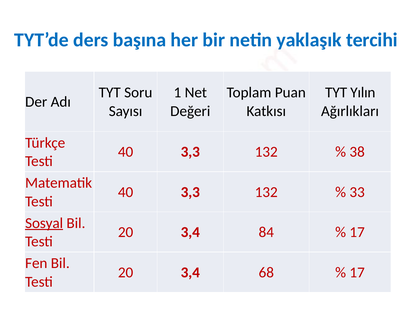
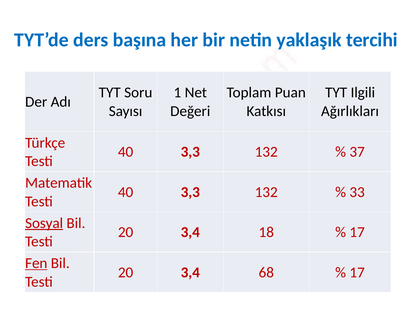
Yılın: Yılın -> Ilgili
38: 38 -> 37
84: 84 -> 18
Fen underline: none -> present
